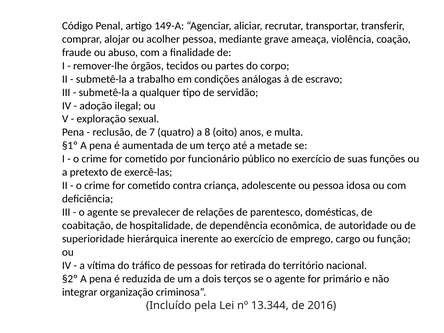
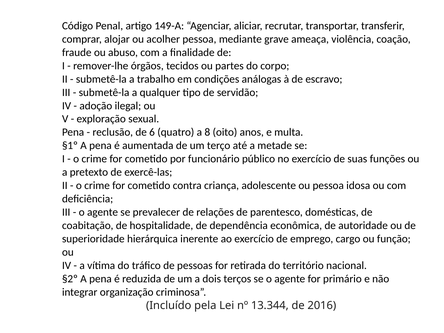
7: 7 -> 6
